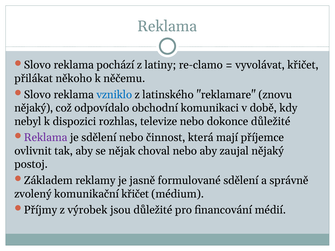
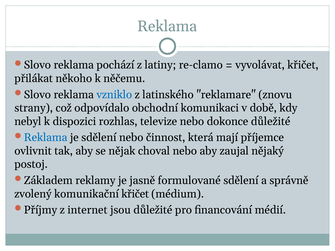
nějaký at (34, 108): nějaký -> strany
Reklama at (46, 138) colour: purple -> blue
výrobek: výrobek -> internet
